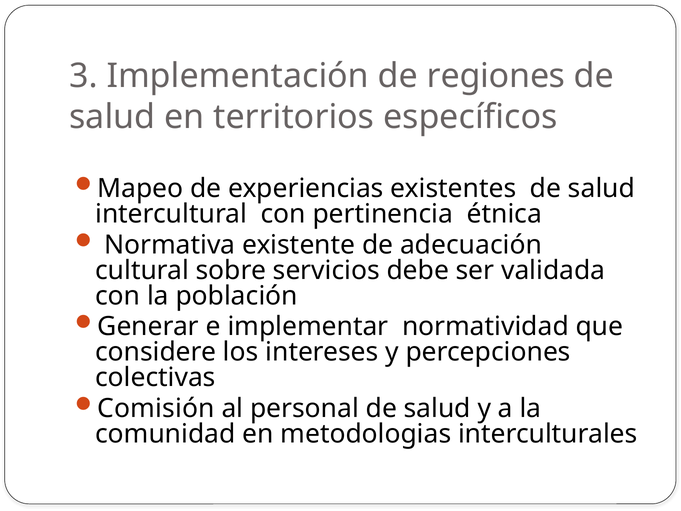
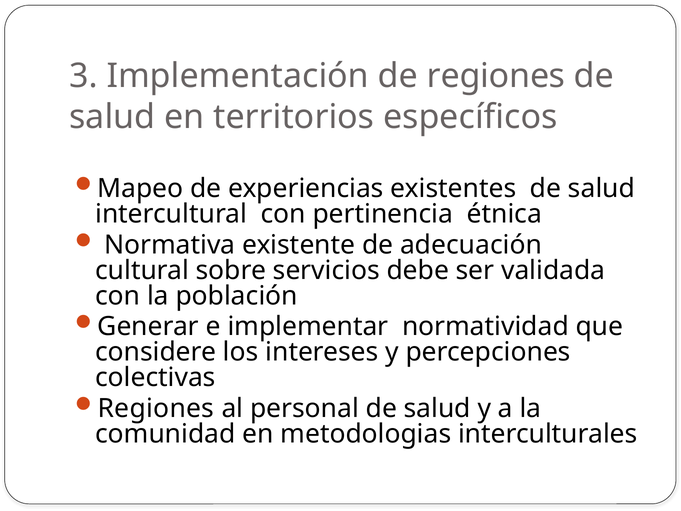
Comisión at (156, 408): Comisión -> Regiones
